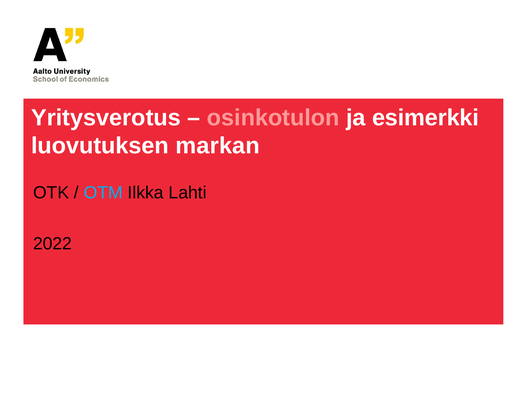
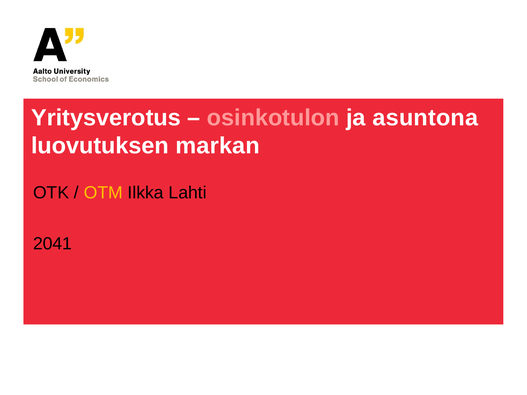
esimerkki: esimerkki -> asuntona
OTM colour: light blue -> yellow
2022: 2022 -> 2041
